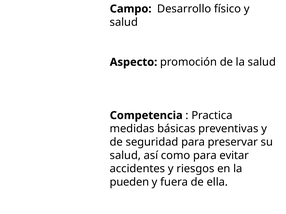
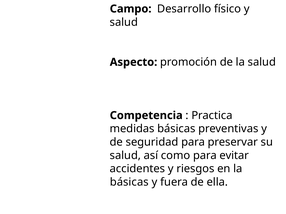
pueden at (129, 182): pueden -> básicas
